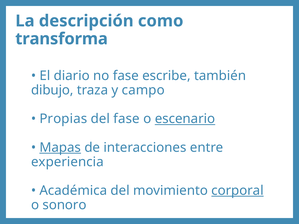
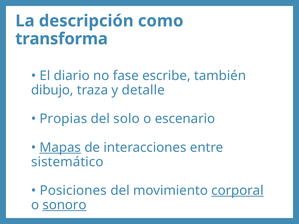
campo: campo -> detalle
del fase: fase -> solo
escenario underline: present -> none
experiencia: experiencia -> sistemático
Académica: Académica -> Posiciones
sonoro underline: none -> present
